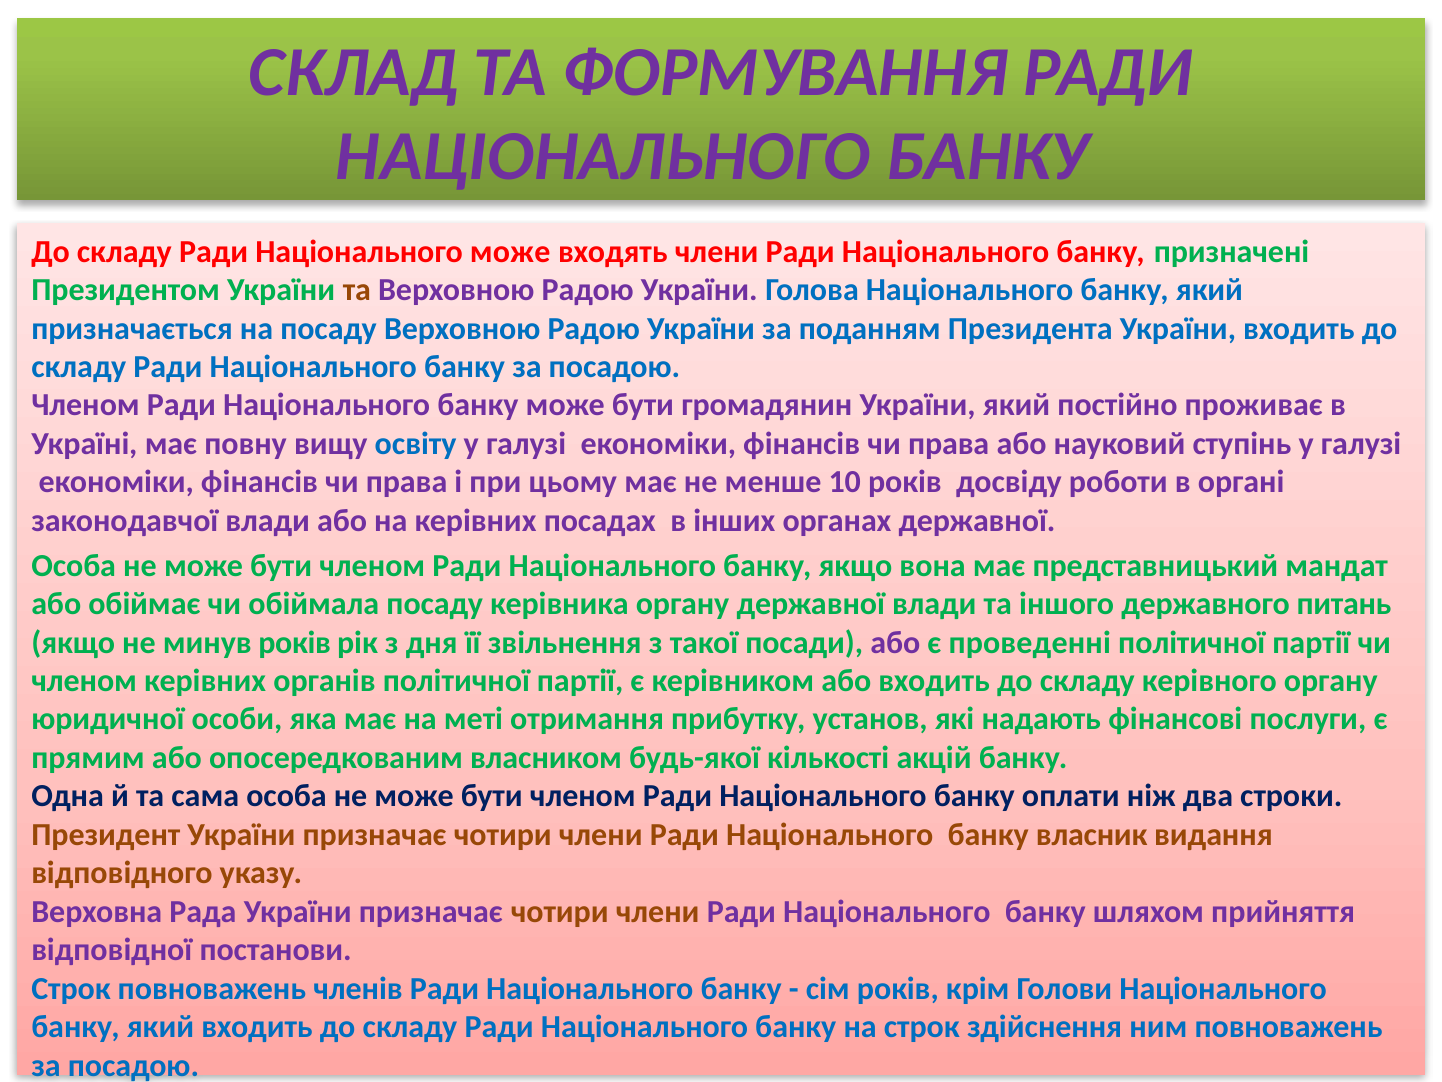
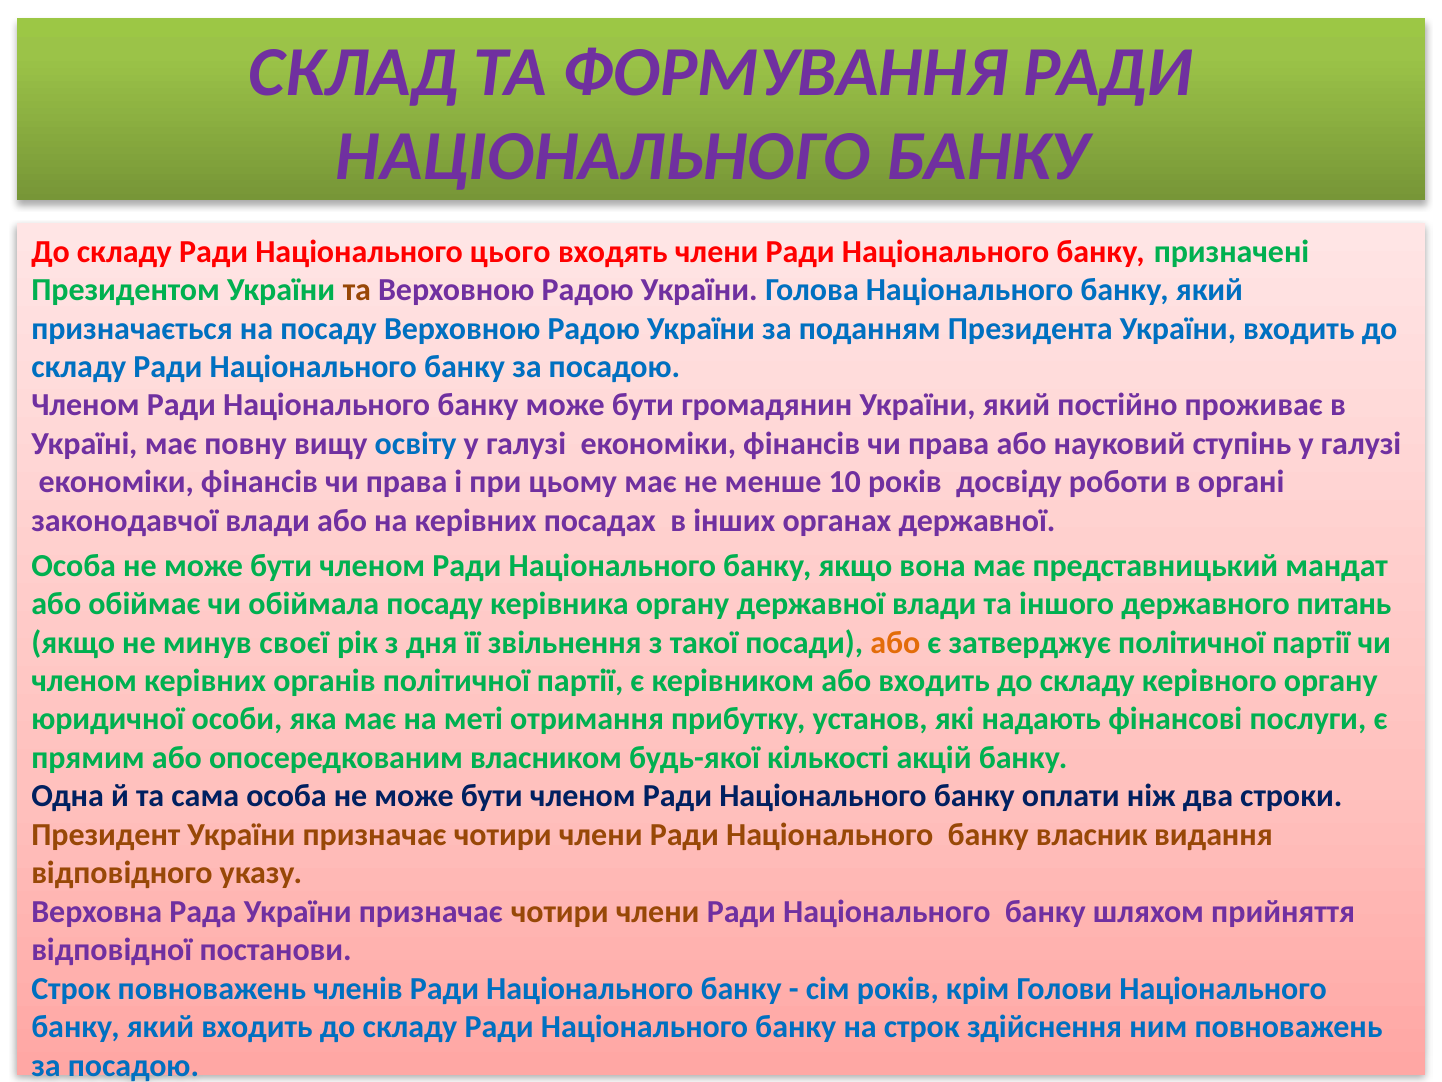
Національного може: може -> цього
минув років: років -> своєї
або at (895, 642) colour: purple -> orange
проведенні: проведенні -> затверджує
